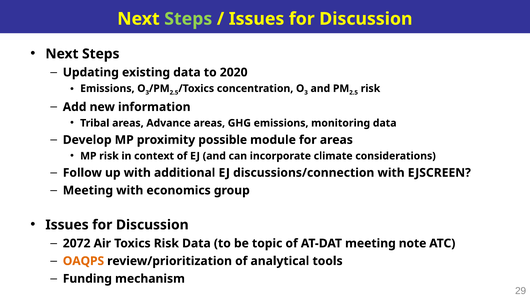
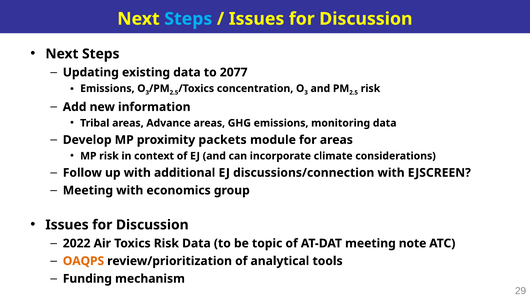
Steps at (188, 19) colour: light green -> light blue
2020: 2020 -> 2077
possible: possible -> packets
2072: 2072 -> 2022
